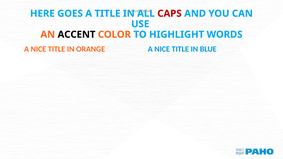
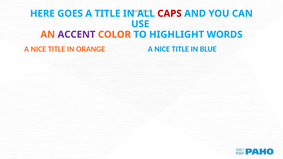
ACCENT colour: black -> purple
